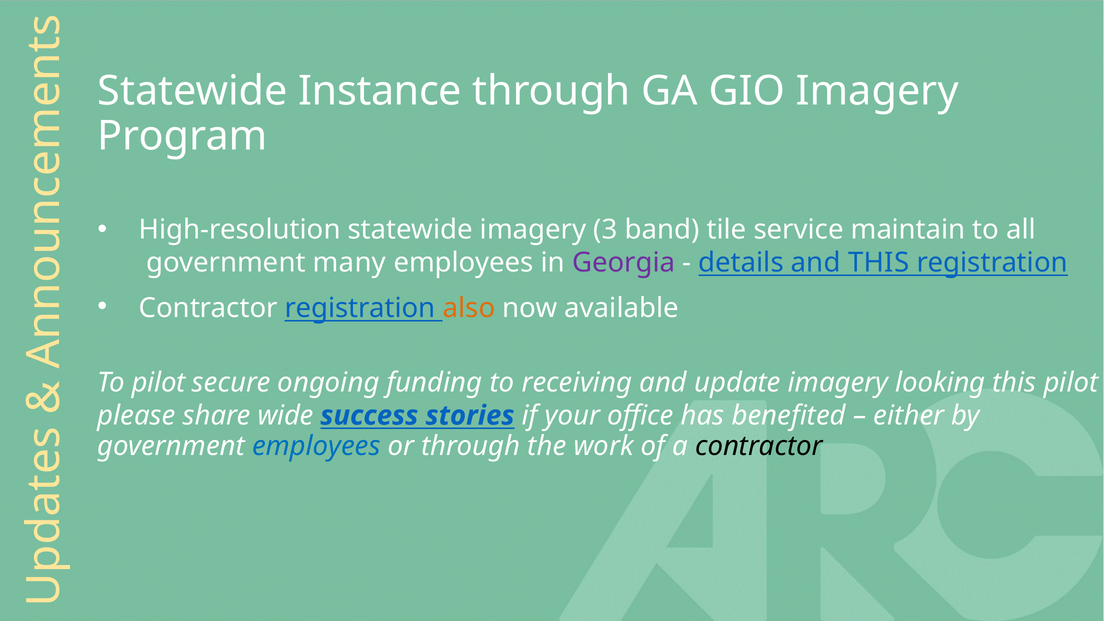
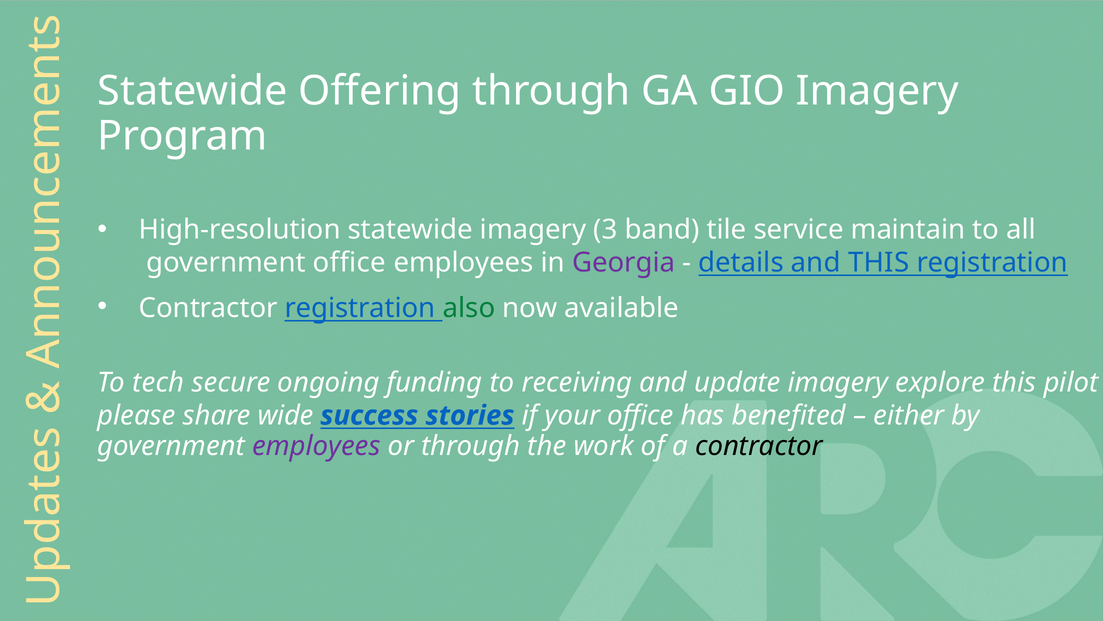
Instance: Instance -> Offering
government many: many -> office
also colour: orange -> green
To pilot: pilot -> tech
looking: looking -> explore
employees at (316, 446) colour: blue -> purple
